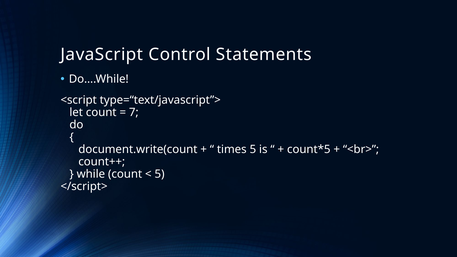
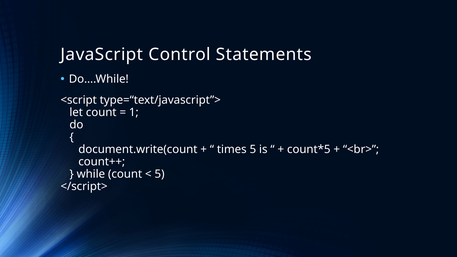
7: 7 -> 1
